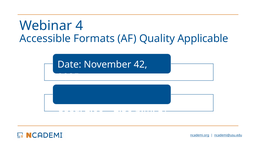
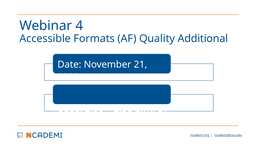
Applicable: Applicable -> Additional
42: 42 -> 21
